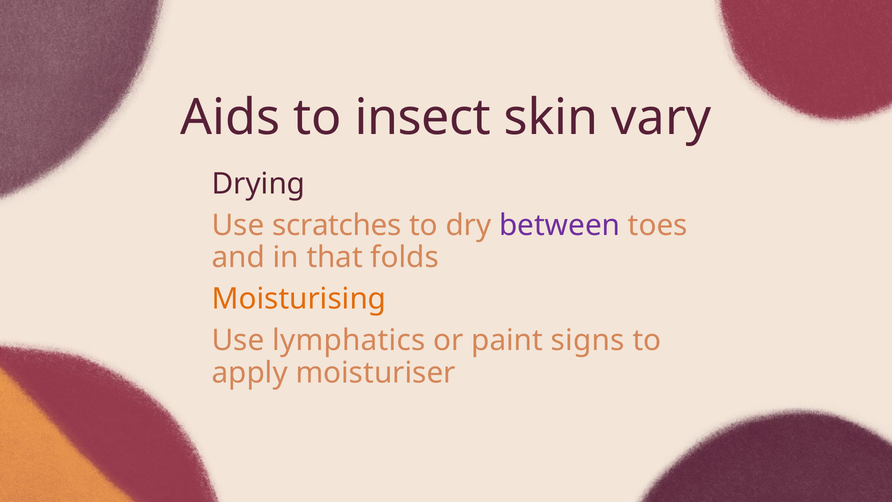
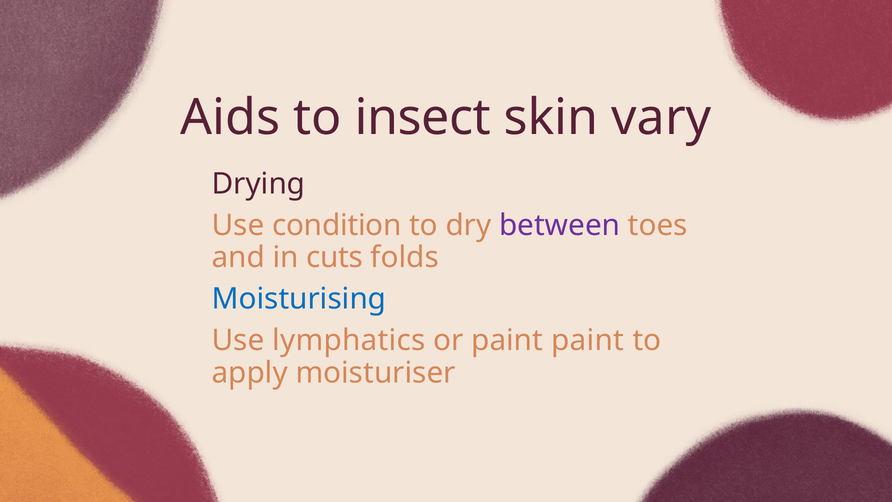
scratches: scratches -> condition
that: that -> cuts
Moisturising colour: orange -> blue
paint signs: signs -> paint
